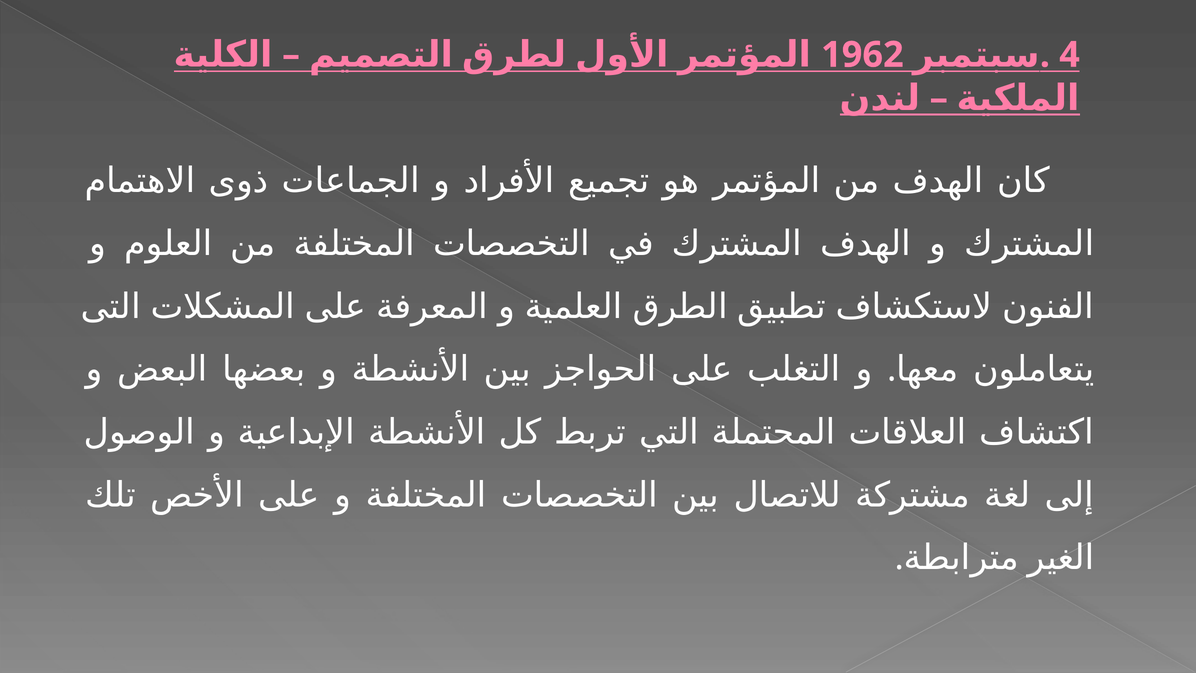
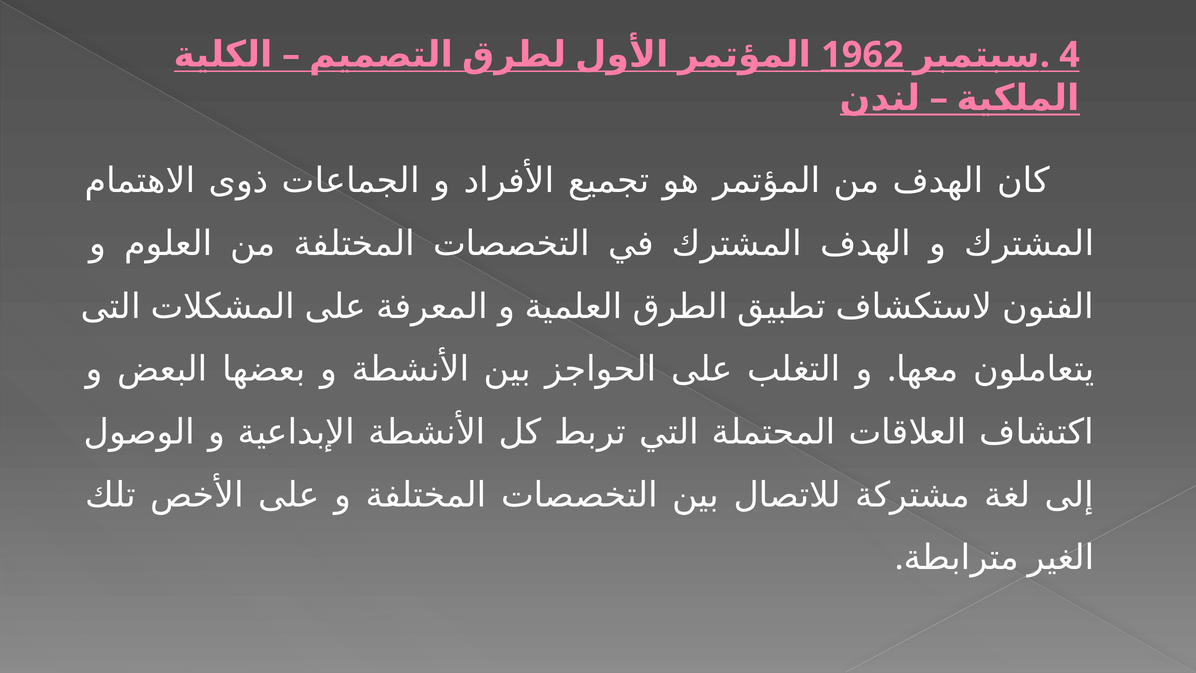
1962 underline: none -> present
